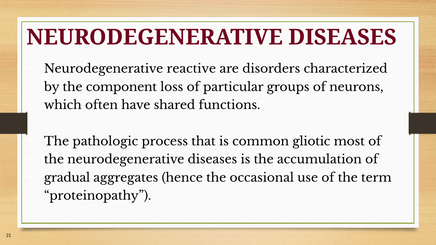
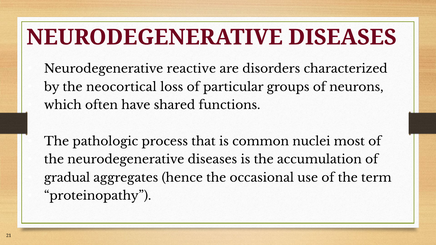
component: component -> neocortical
gliotic: gliotic -> nuclei
